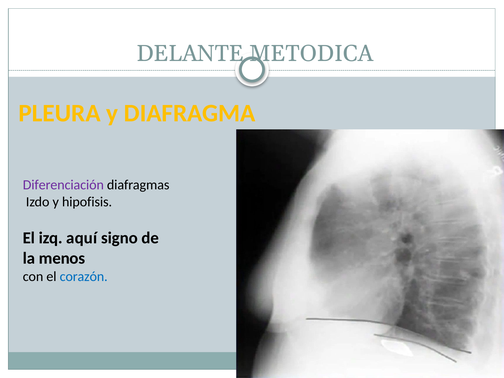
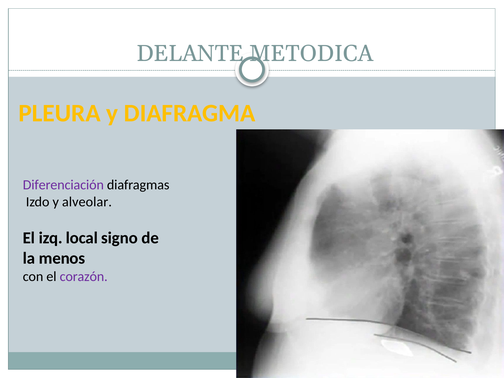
hipofisis: hipofisis -> alveolar
aquí: aquí -> local
corazón colour: blue -> purple
